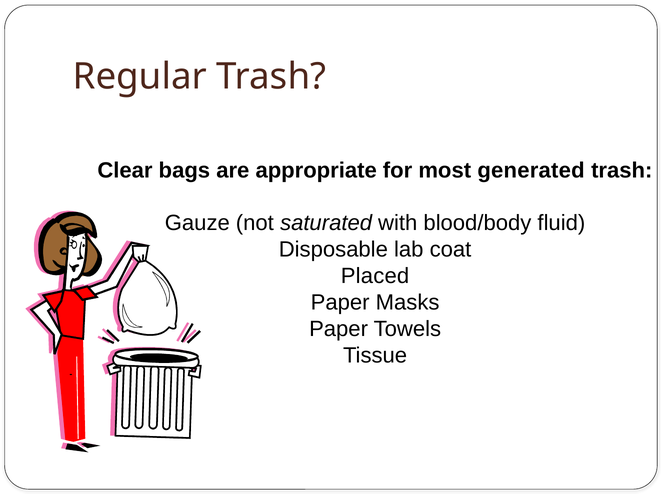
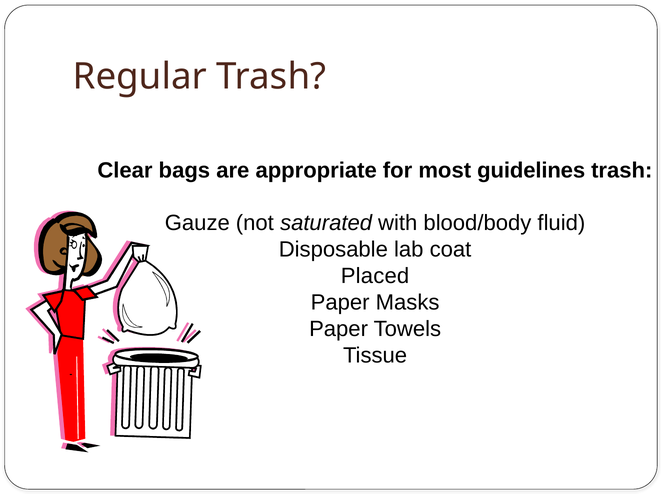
generated: generated -> guidelines
